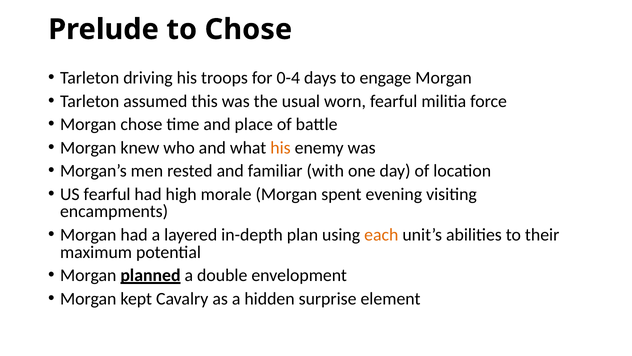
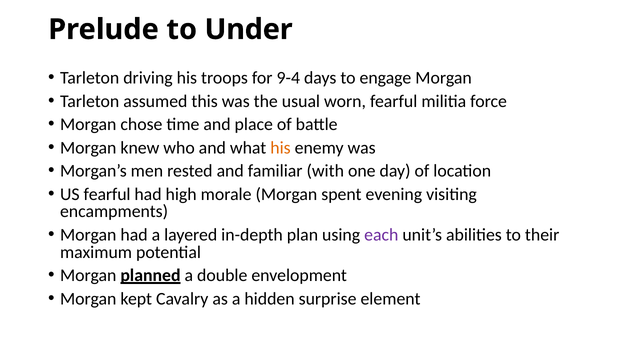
to Chose: Chose -> Under
0-4: 0-4 -> 9-4
each colour: orange -> purple
